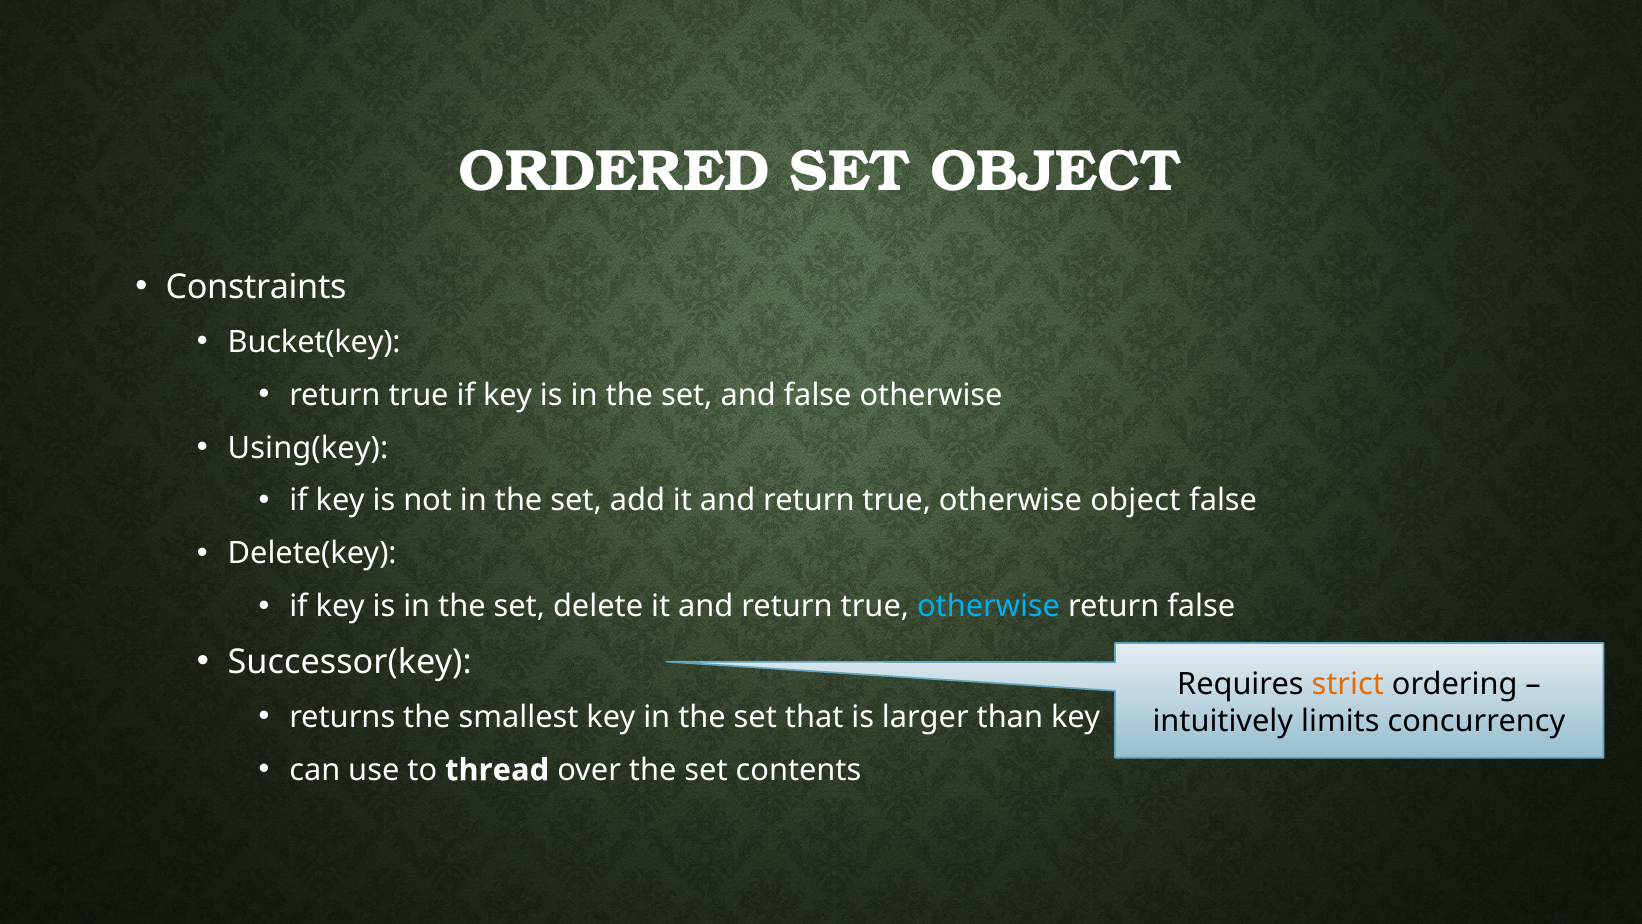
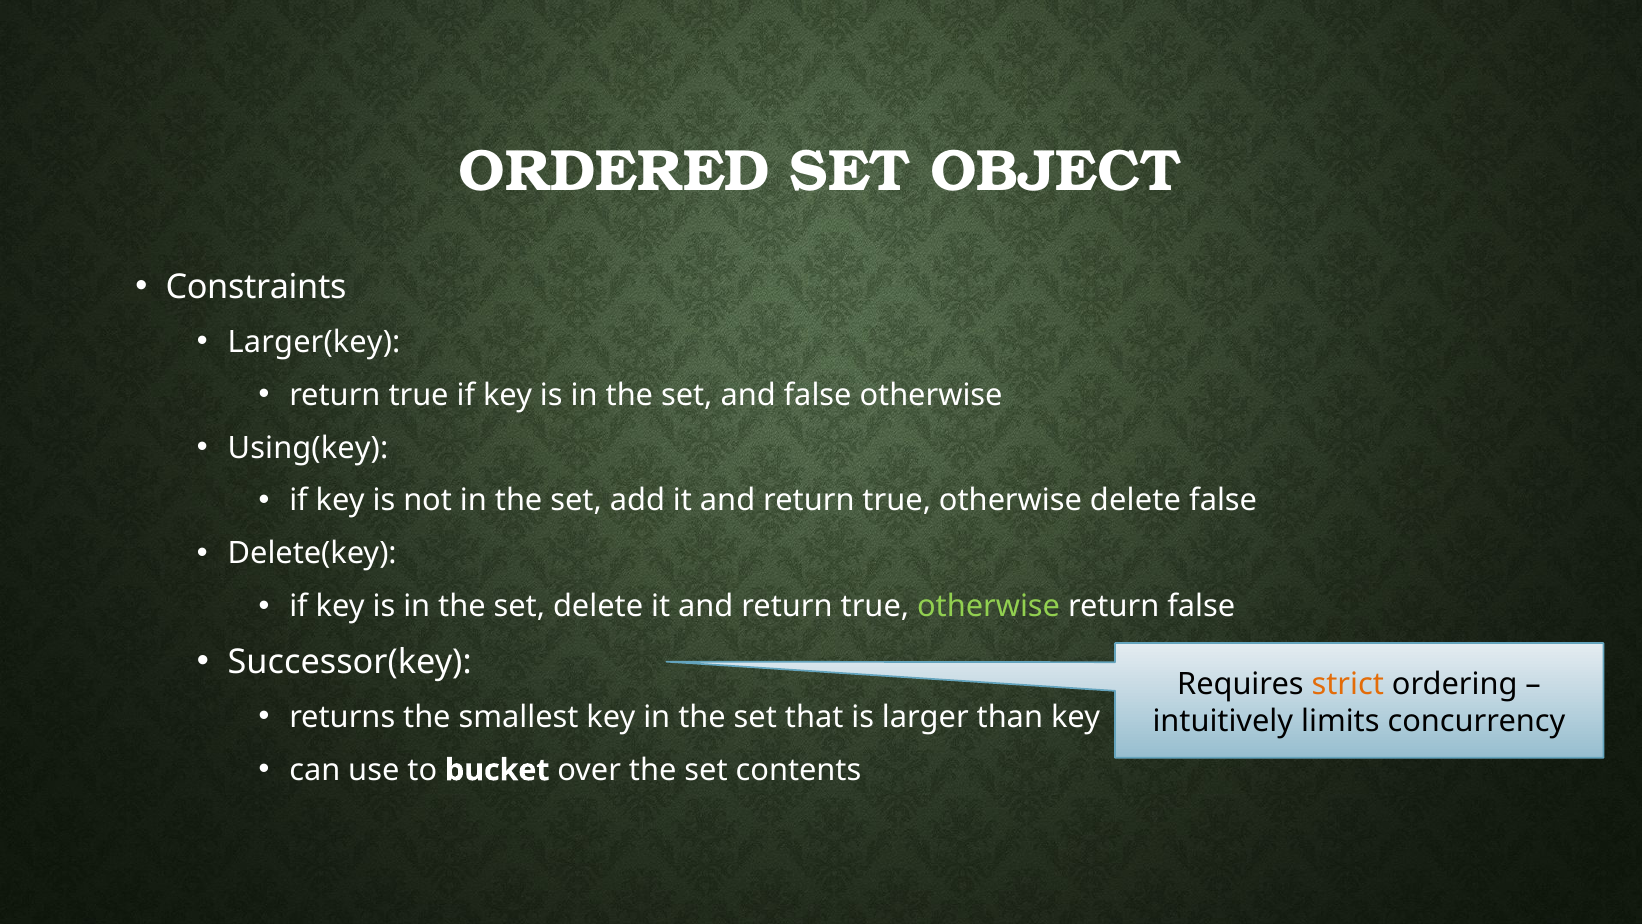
Bucket(key: Bucket(key -> Larger(key
otherwise object: object -> delete
otherwise at (989, 606) colour: light blue -> light green
thread: thread -> bucket
